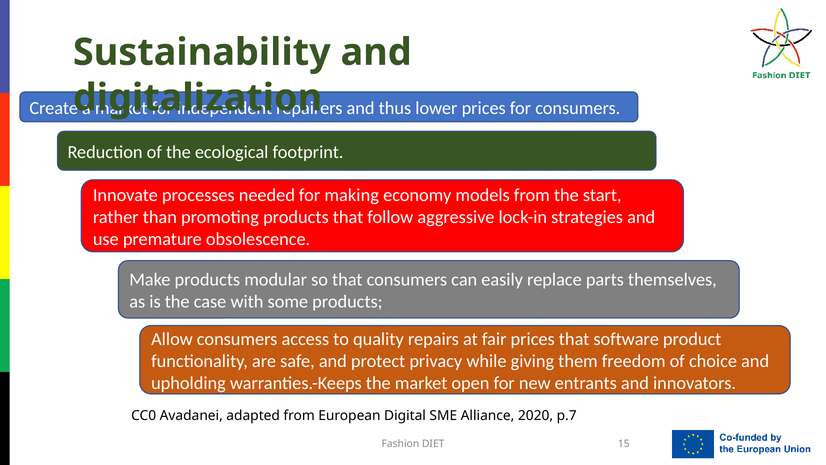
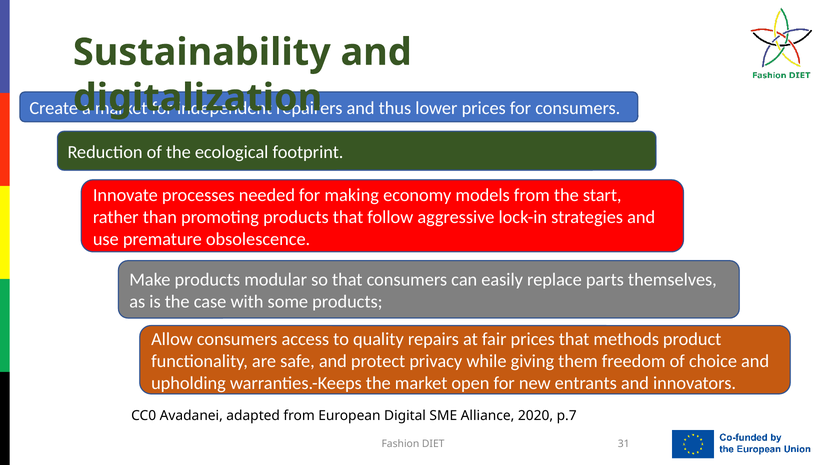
software: software -> methods
15: 15 -> 31
